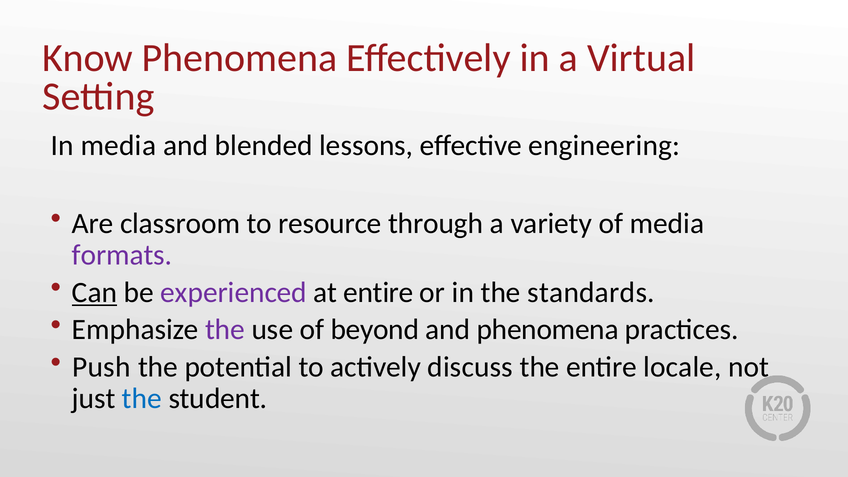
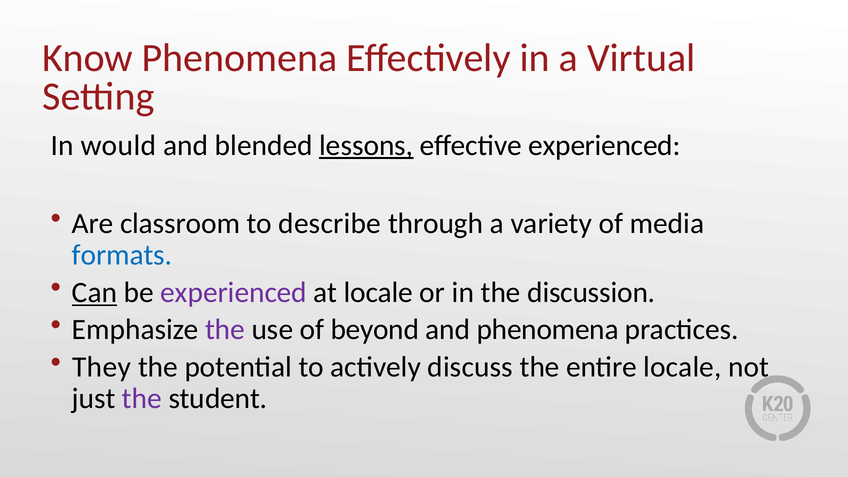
In media: media -> would
lessons underline: none -> present
effective engineering: engineering -> experienced
resource: resource -> describe
formats colour: purple -> blue
at entire: entire -> locale
standards: standards -> discussion
Push: Push -> They
the at (142, 399) colour: blue -> purple
